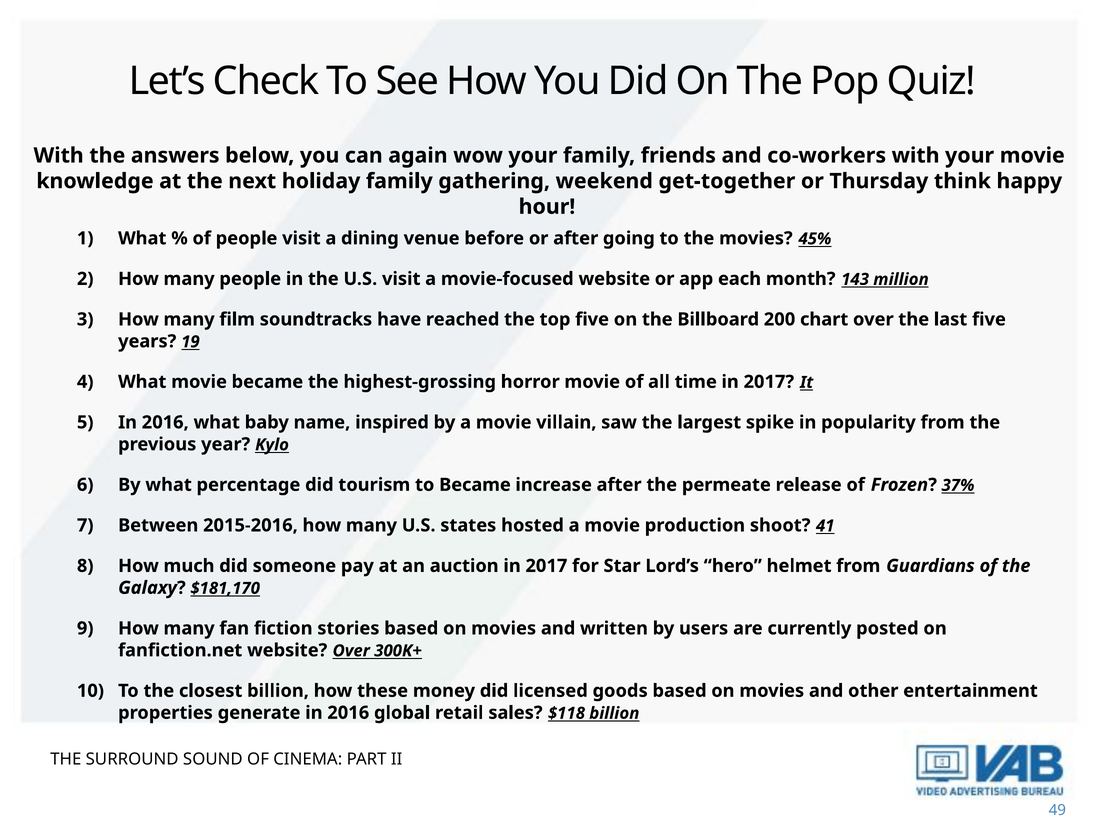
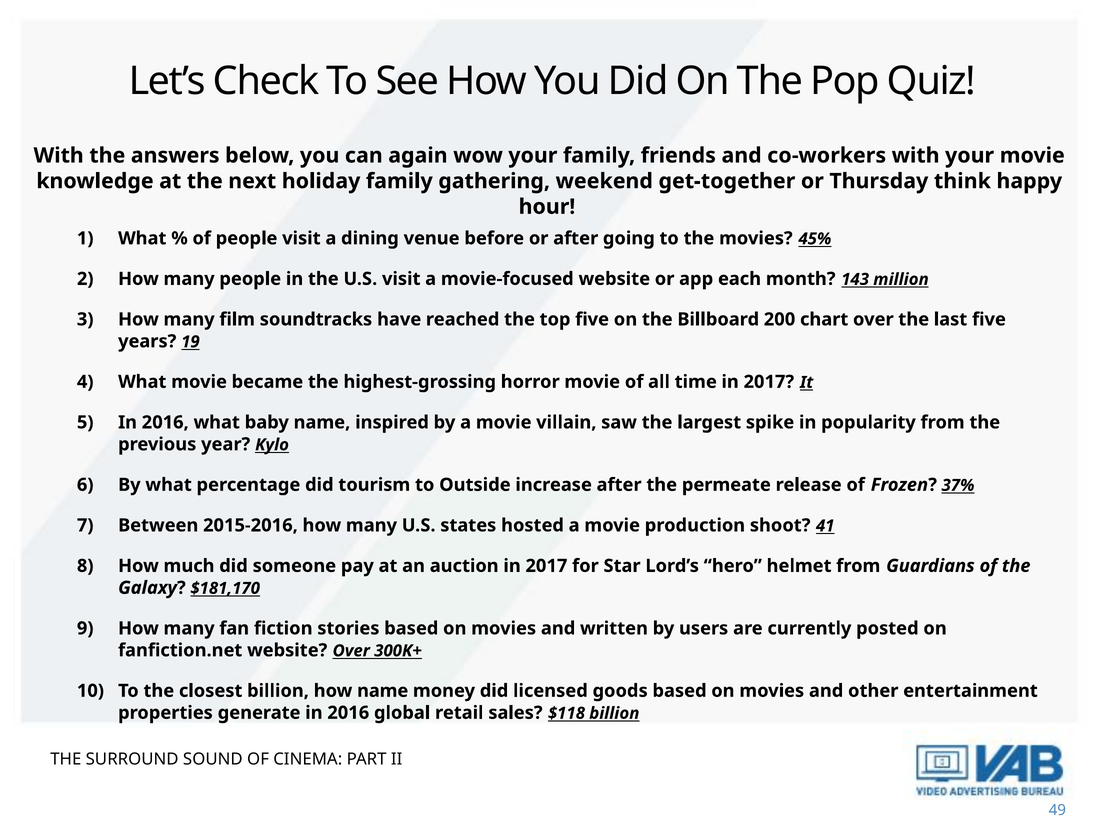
to Became: Became -> Outside
how these: these -> name
